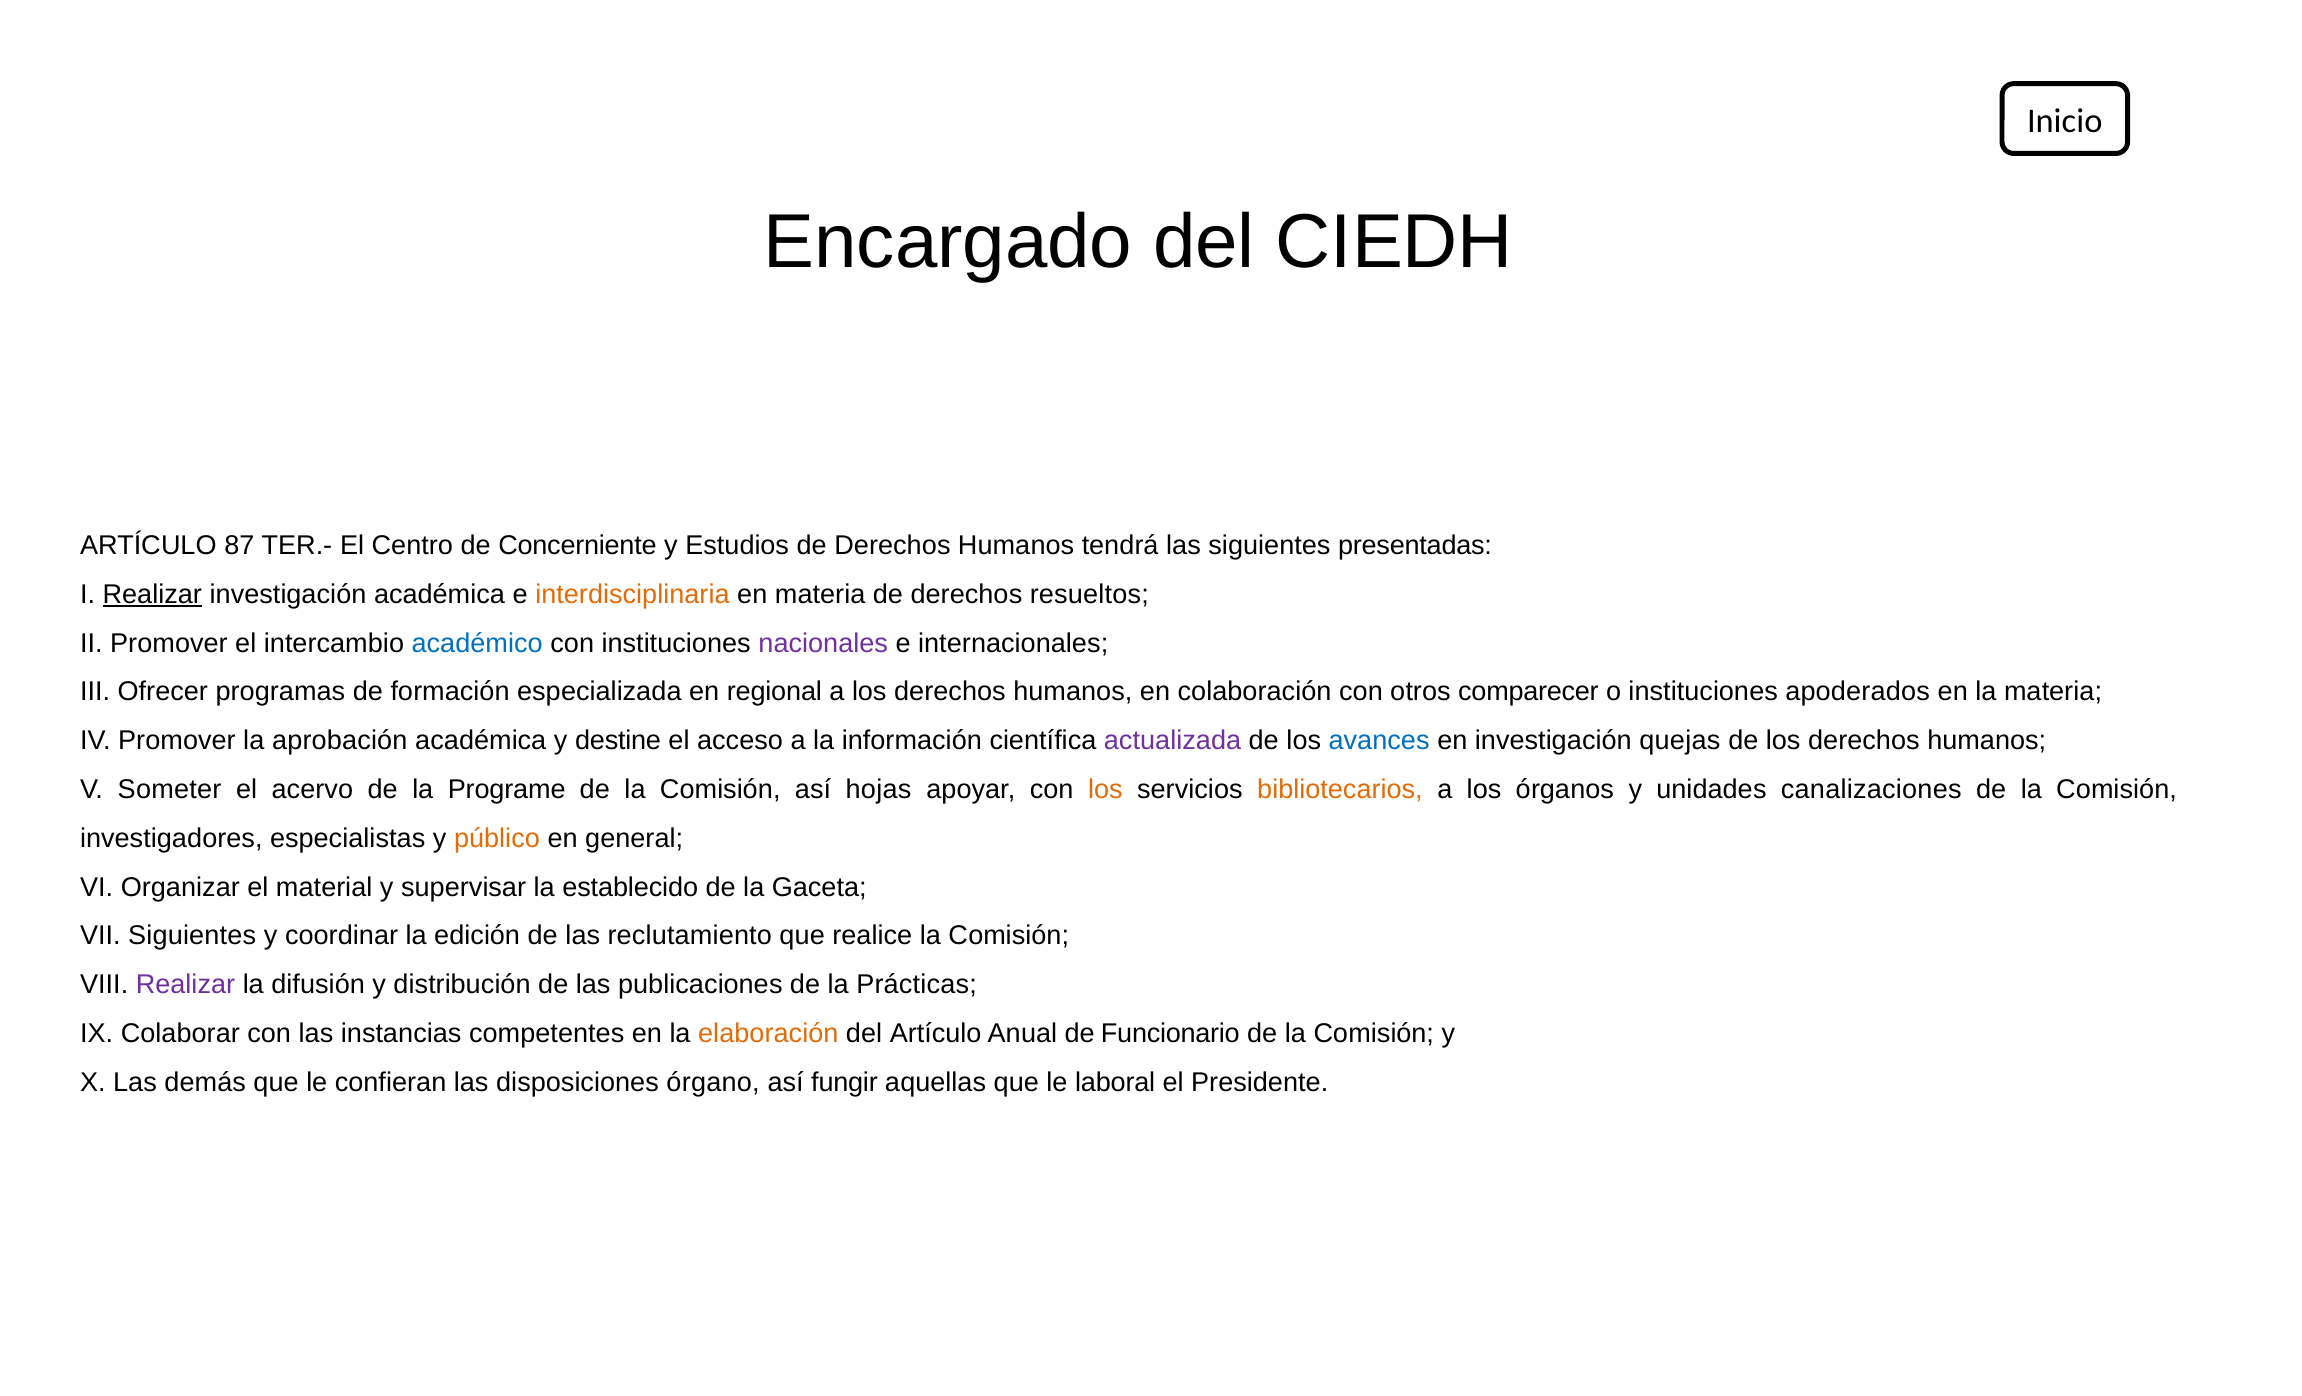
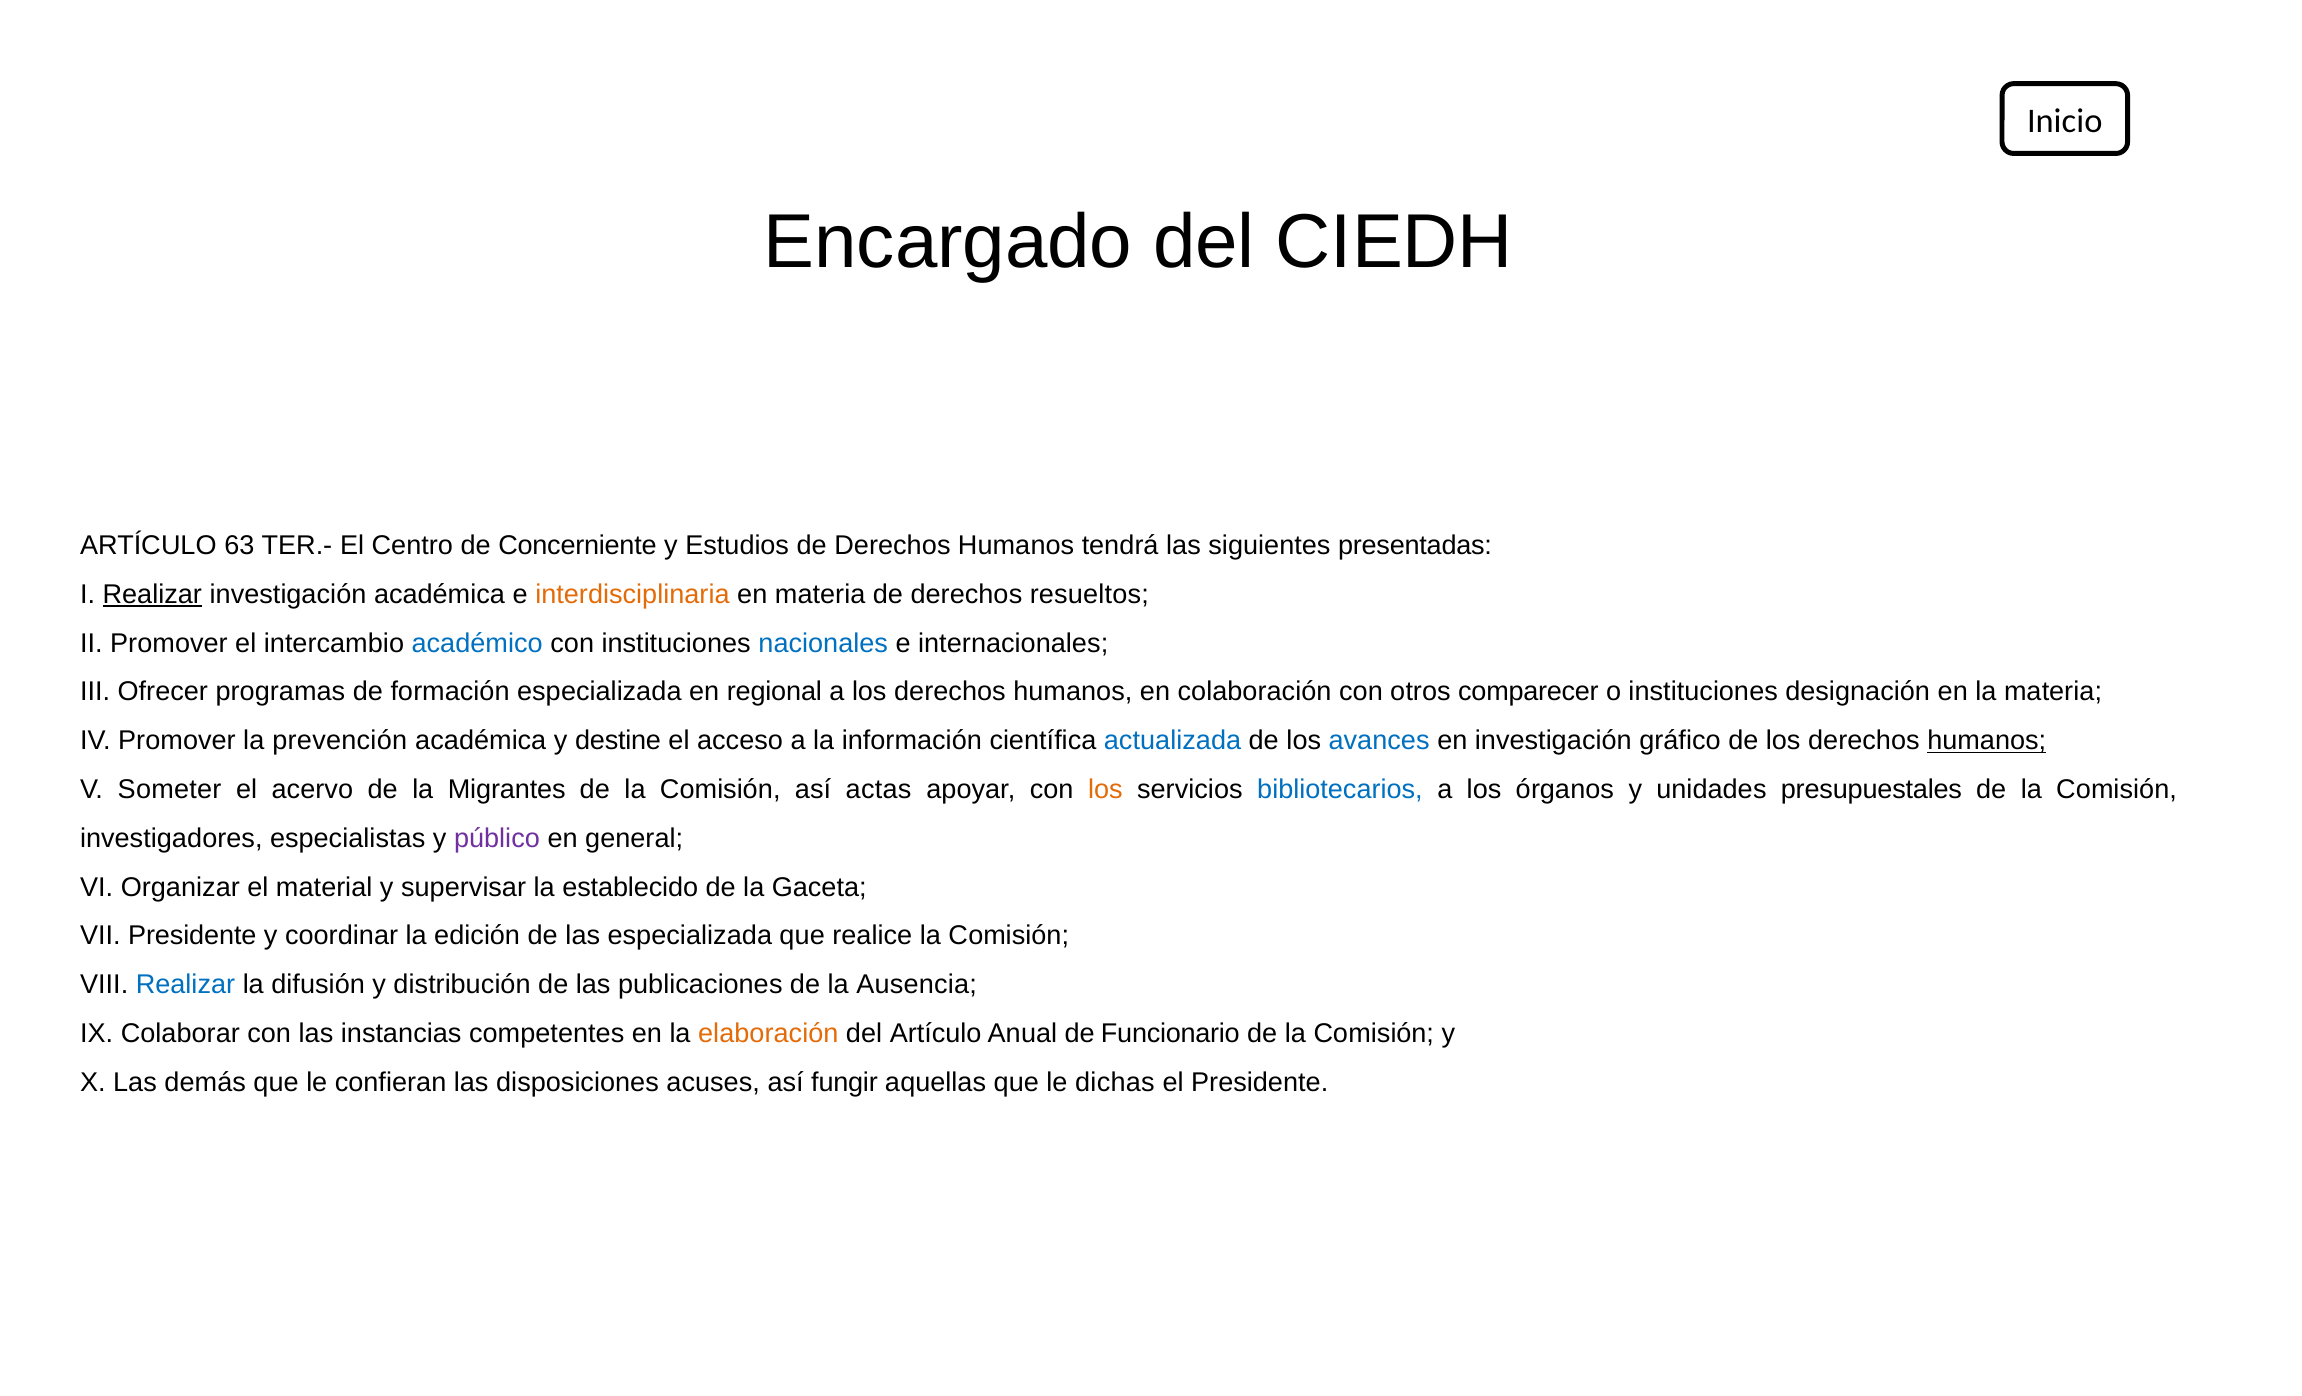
87: 87 -> 63
nacionales colour: purple -> blue
apoderados: apoderados -> designación
aprobación: aprobación -> prevención
actualizada colour: purple -> blue
quejas: quejas -> gráfico
humanos at (1987, 740) underline: none -> present
Programe: Programe -> Migrantes
hojas: hojas -> actas
bibliotecarios colour: orange -> blue
canalizaciones: canalizaciones -> presupuestales
público colour: orange -> purple
VII Siguientes: Siguientes -> Presidente
las reclutamiento: reclutamiento -> especializada
Realizar at (185, 984) colour: purple -> blue
Prácticas: Prácticas -> Ausencia
órgano: órgano -> acuses
laboral: laboral -> dichas
